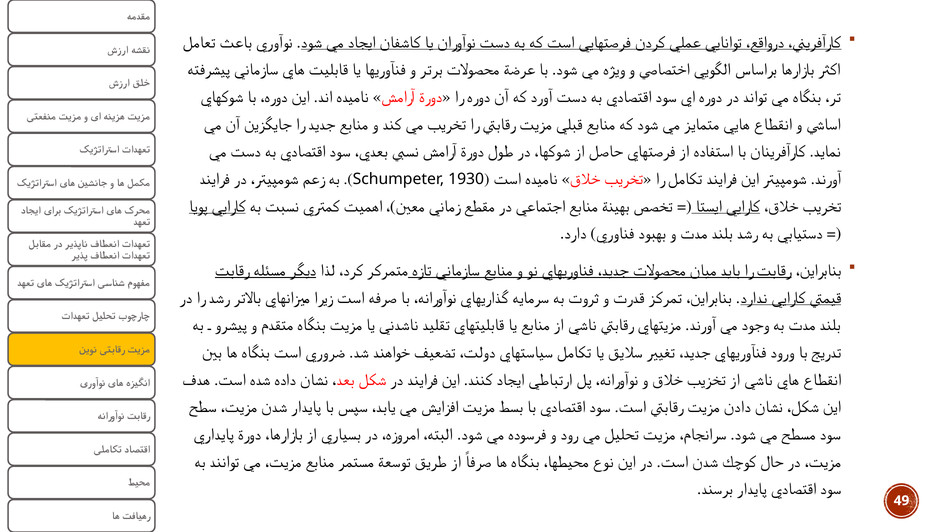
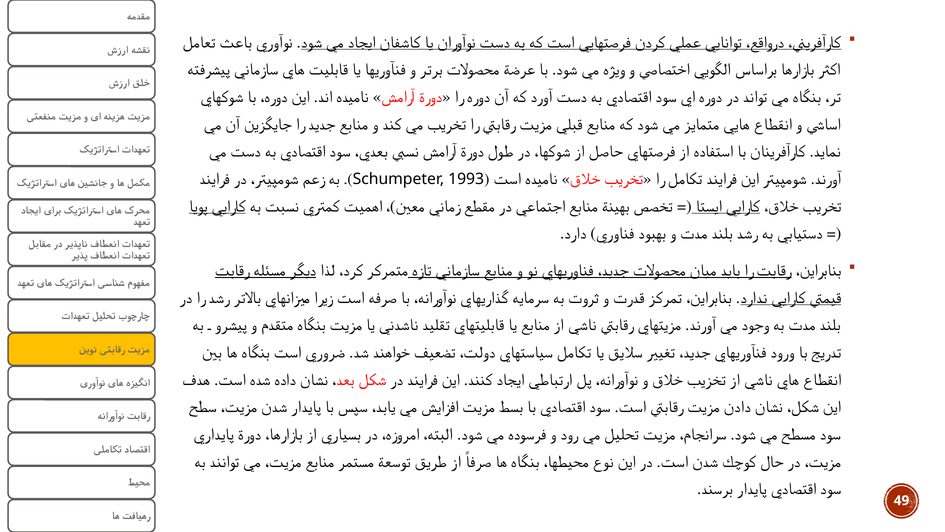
1930: 1930 -> 1993
